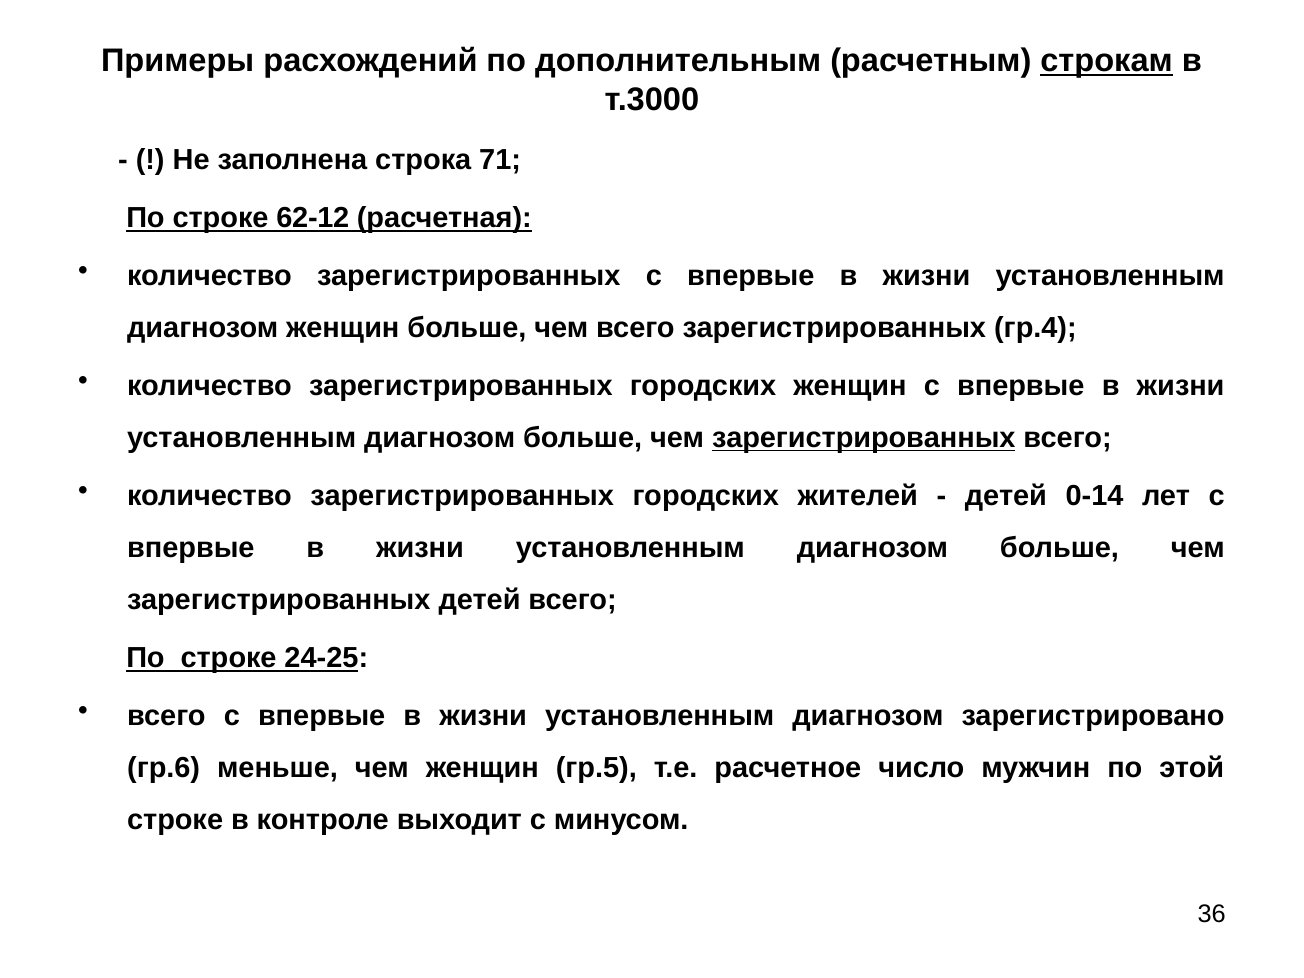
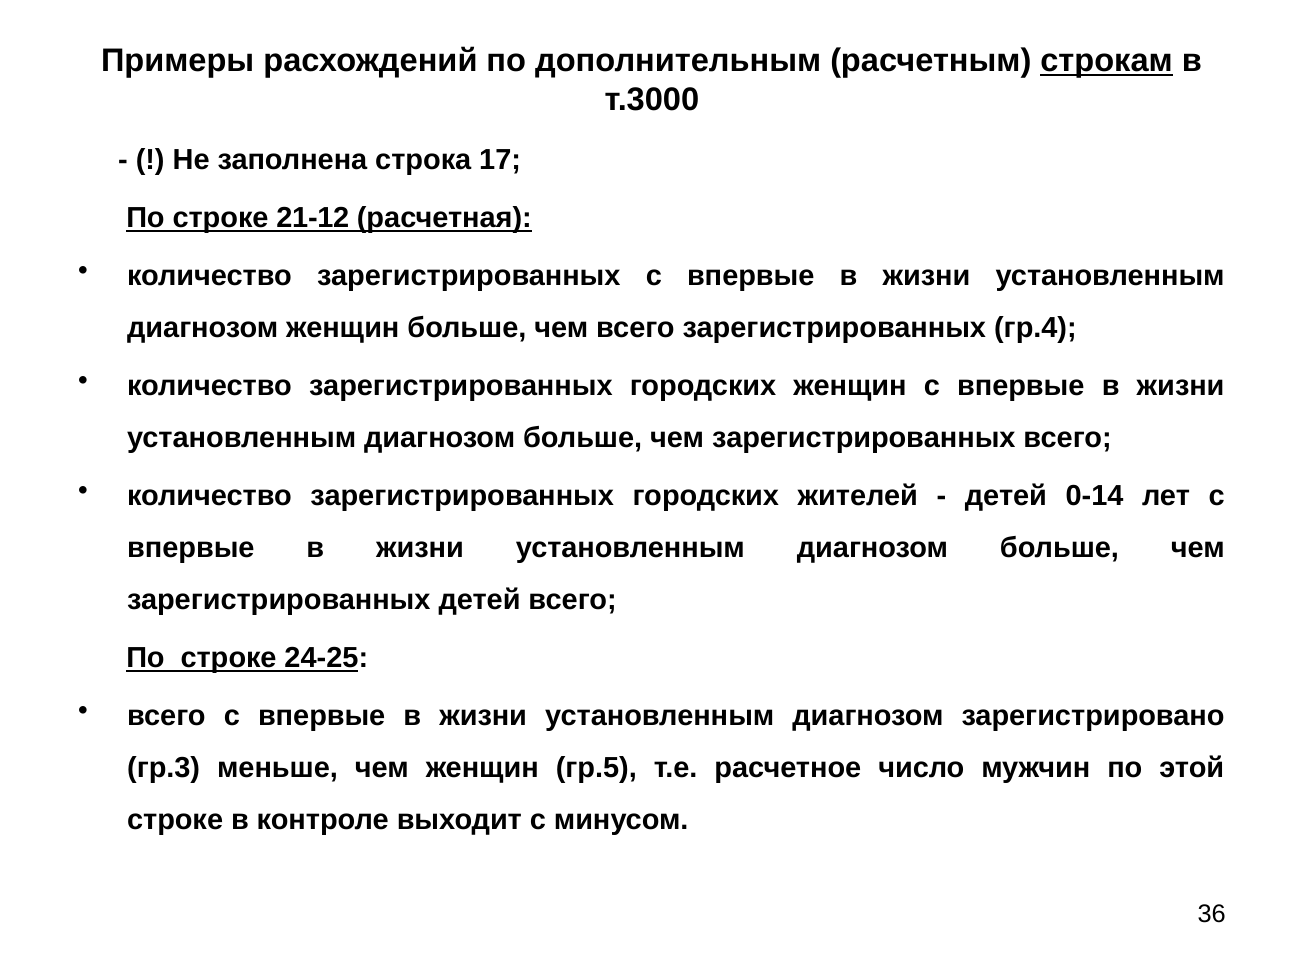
71: 71 -> 17
62-12: 62-12 -> 21-12
зарегистрированных at (864, 438) underline: present -> none
гр.6: гр.6 -> гр.3
